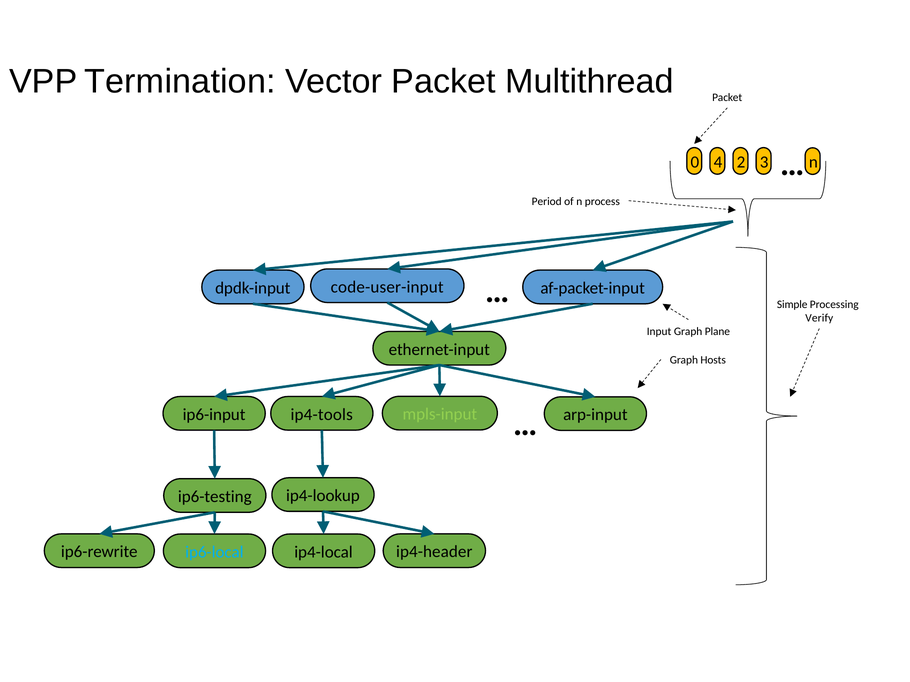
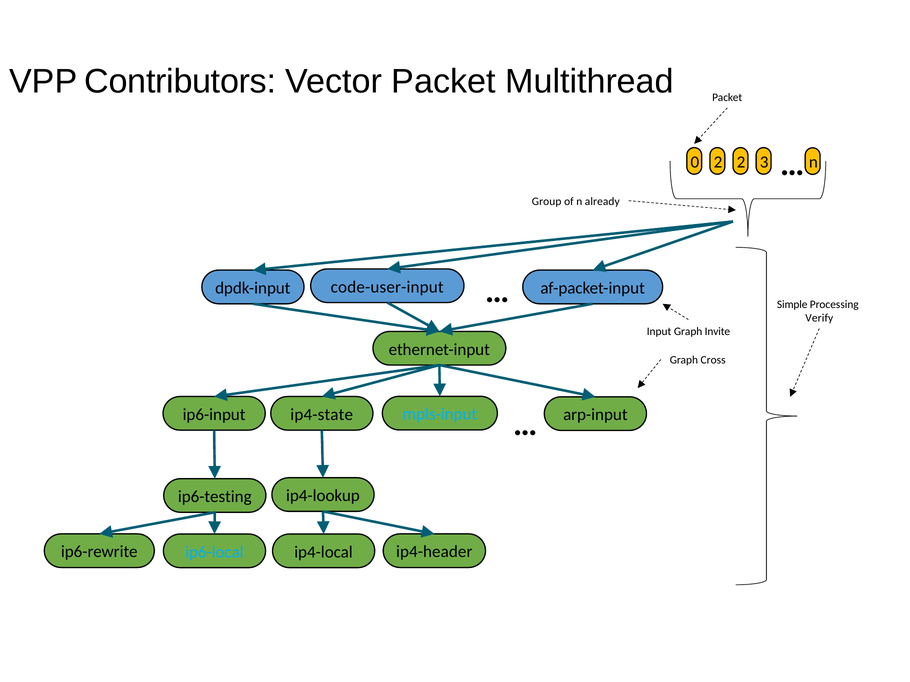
Termination: Termination -> Contributors
0 4: 4 -> 2
Period: Period -> Group
process: process -> already
Plane: Plane -> Invite
Hosts: Hosts -> Cross
mpls-input colour: light green -> light blue
ip4-tools: ip4-tools -> ip4-state
